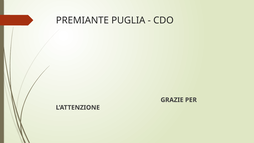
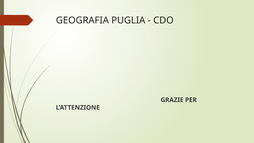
PREMIANTE: PREMIANTE -> GEOGRAFIA
